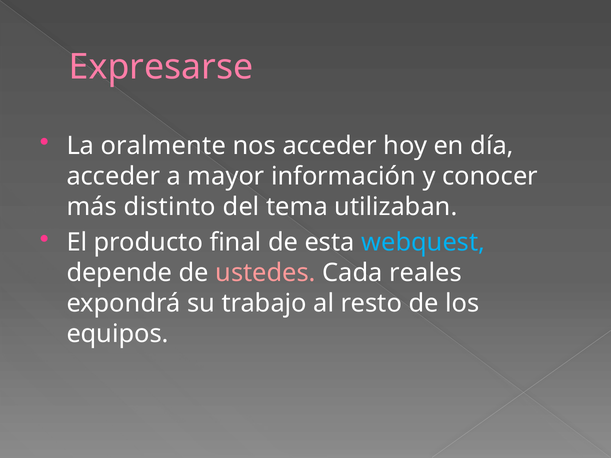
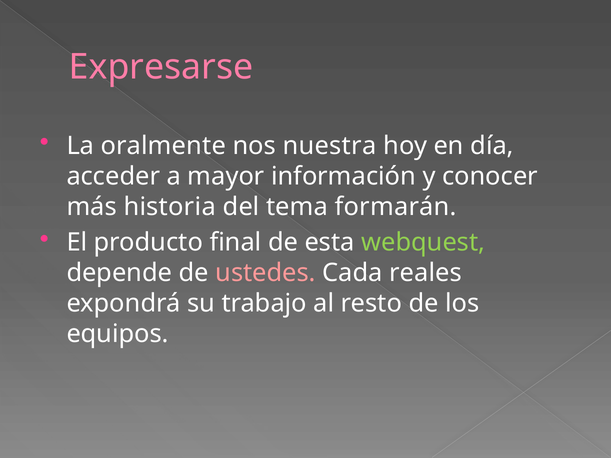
nos acceder: acceder -> nuestra
distinto: distinto -> historia
utilizaban: utilizaban -> formarán
webquest colour: light blue -> light green
